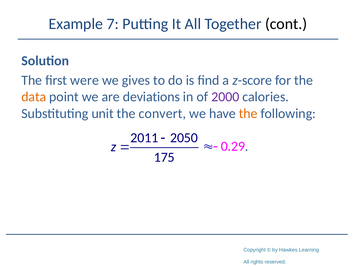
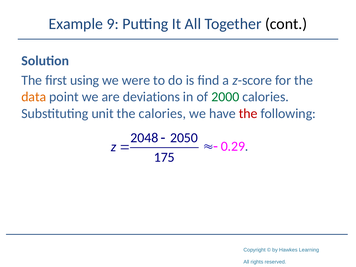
Example 7: 7 -> 9
were: were -> using
gives: gives -> were
2000 colour: purple -> green
the convert: convert -> calories
the at (248, 114) colour: orange -> red
2011: 2011 -> 2048
